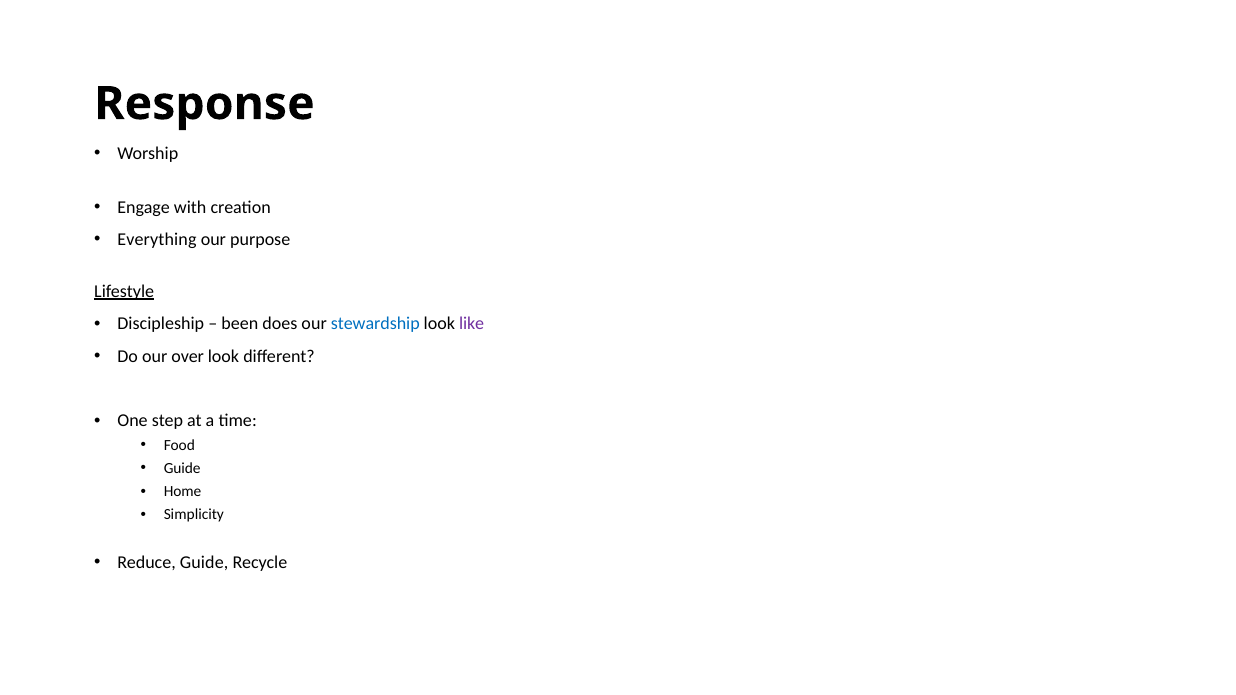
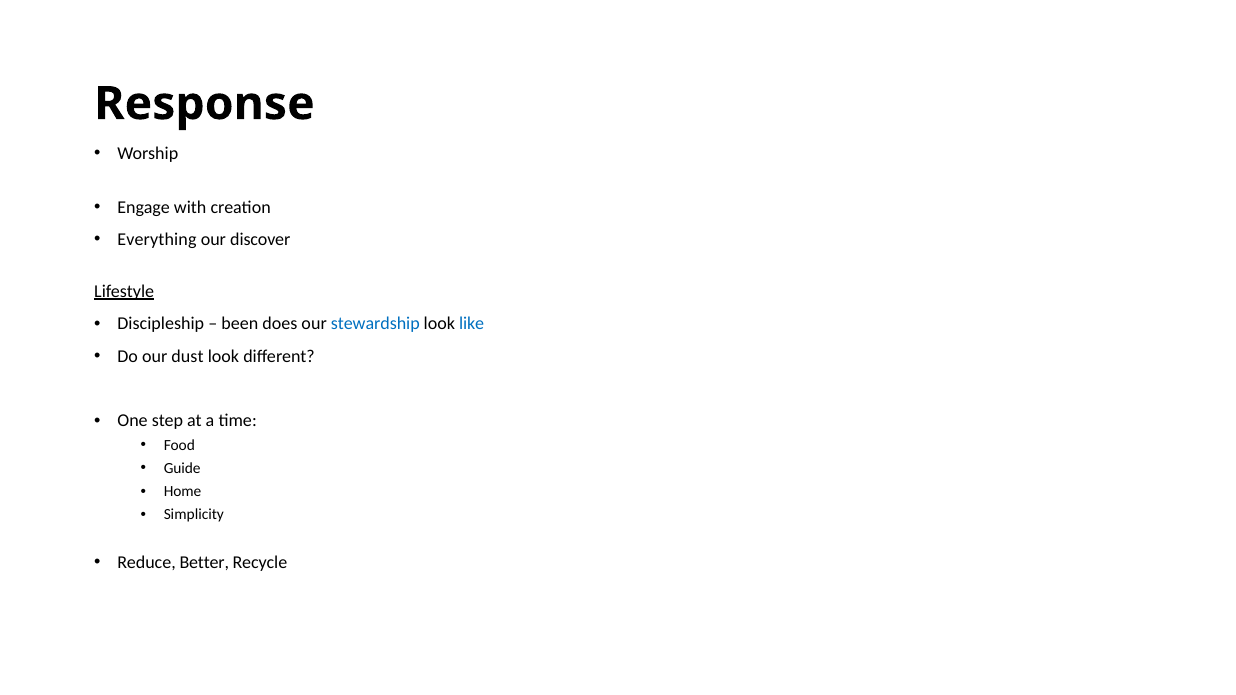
purpose: purpose -> discover
like colour: purple -> blue
over: over -> dust
Reduce Guide: Guide -> Better
